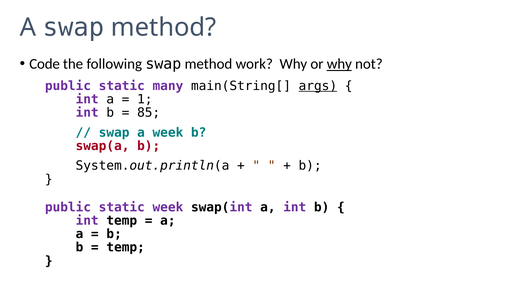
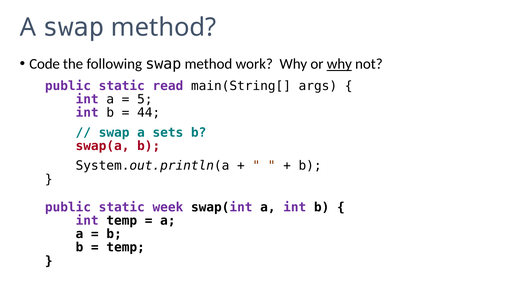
many: many -> read
args underline: present -> none
1: 1 -> 5
85: 85 -> 44
a week: week -> sets
